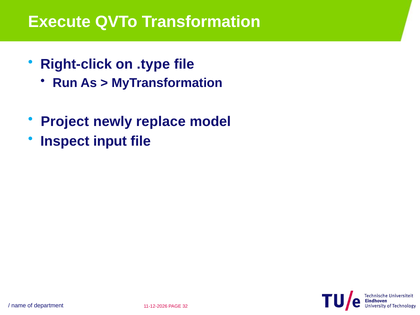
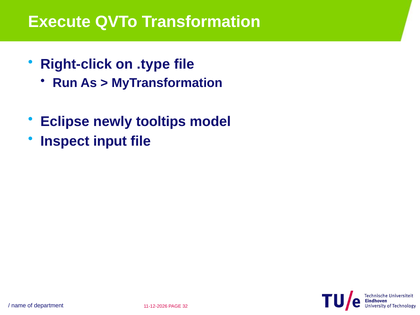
Project: Project -> Eclipse
replace: replace -> tooltips
